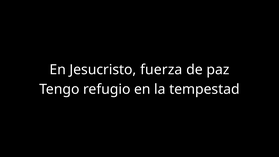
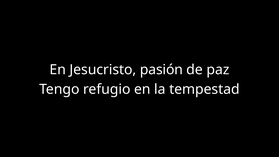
fuerza: fuerza -> pasión
